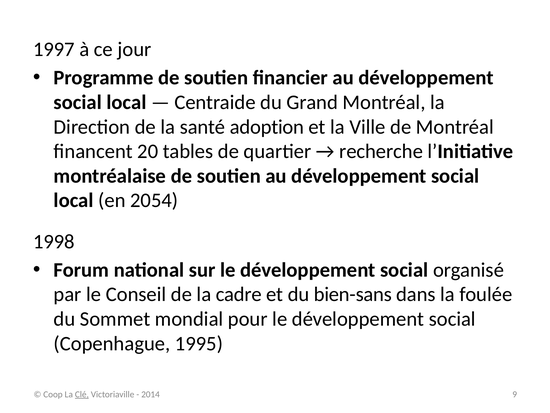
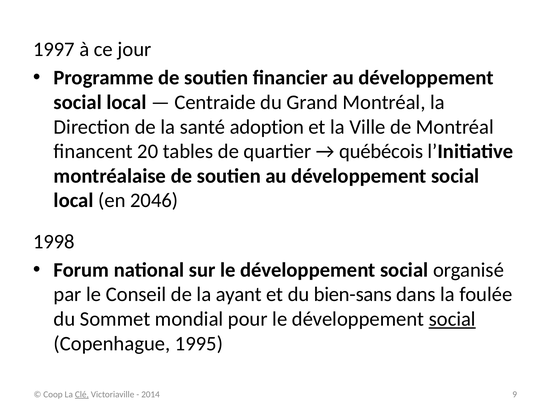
recherche: recherche -> québécois
2054: 2054 -> 2046
cadre: cadre -> ayant
social at (452, 319) underline: none -> present
